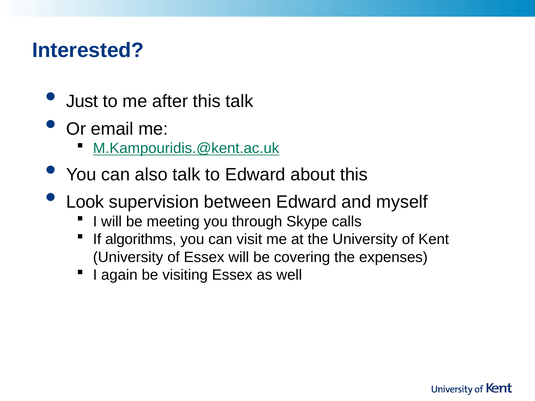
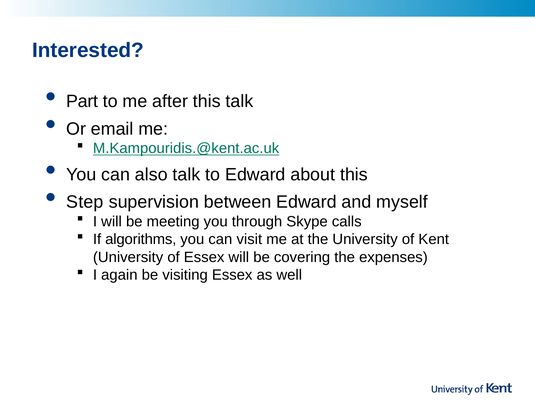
Just: Just -> Part
Look: Look -> Step
